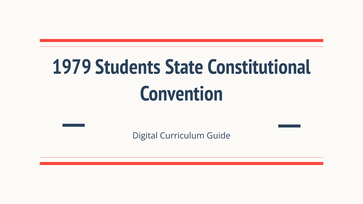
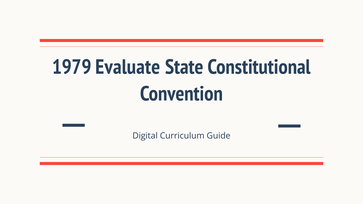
Students: Students -> Evaluate
